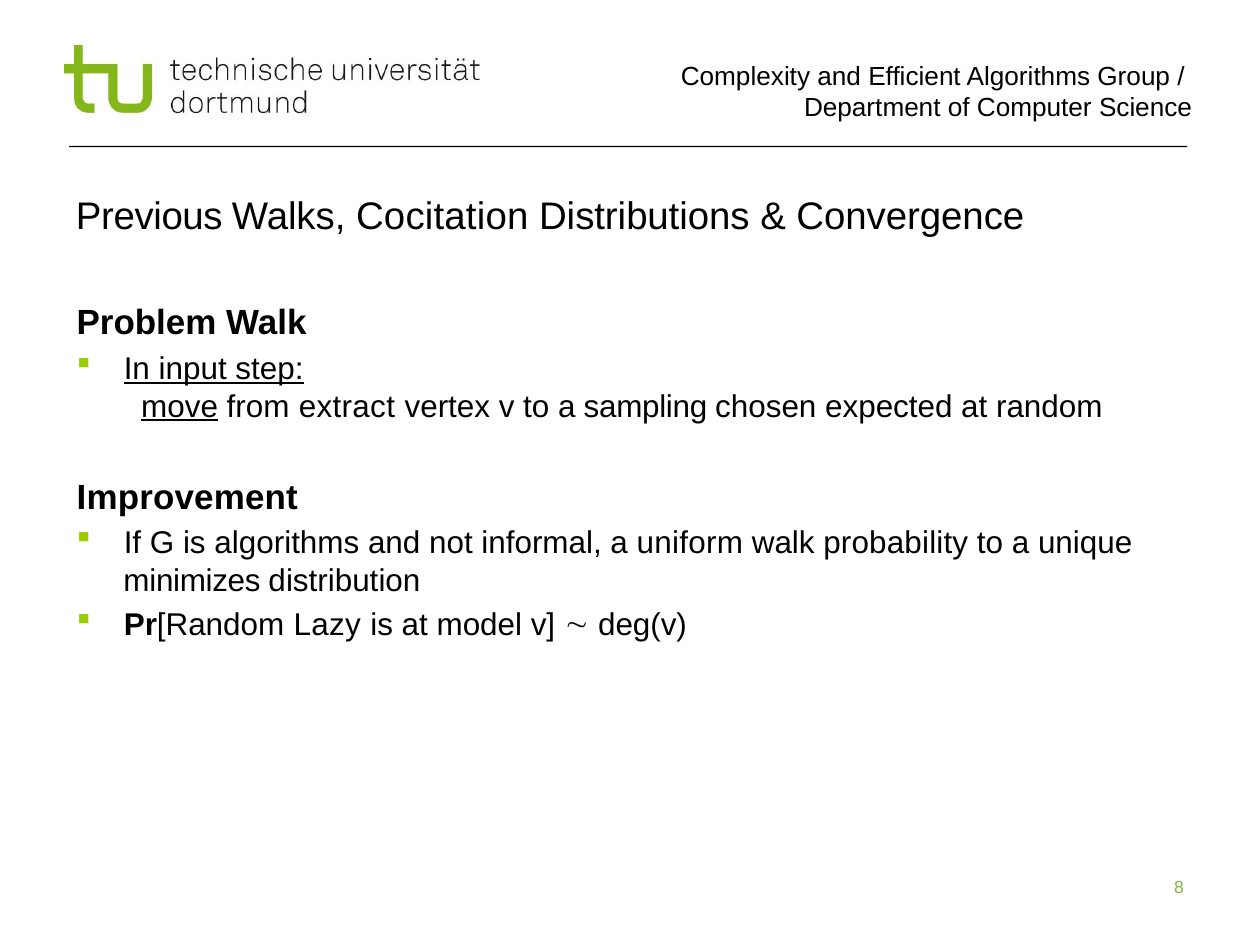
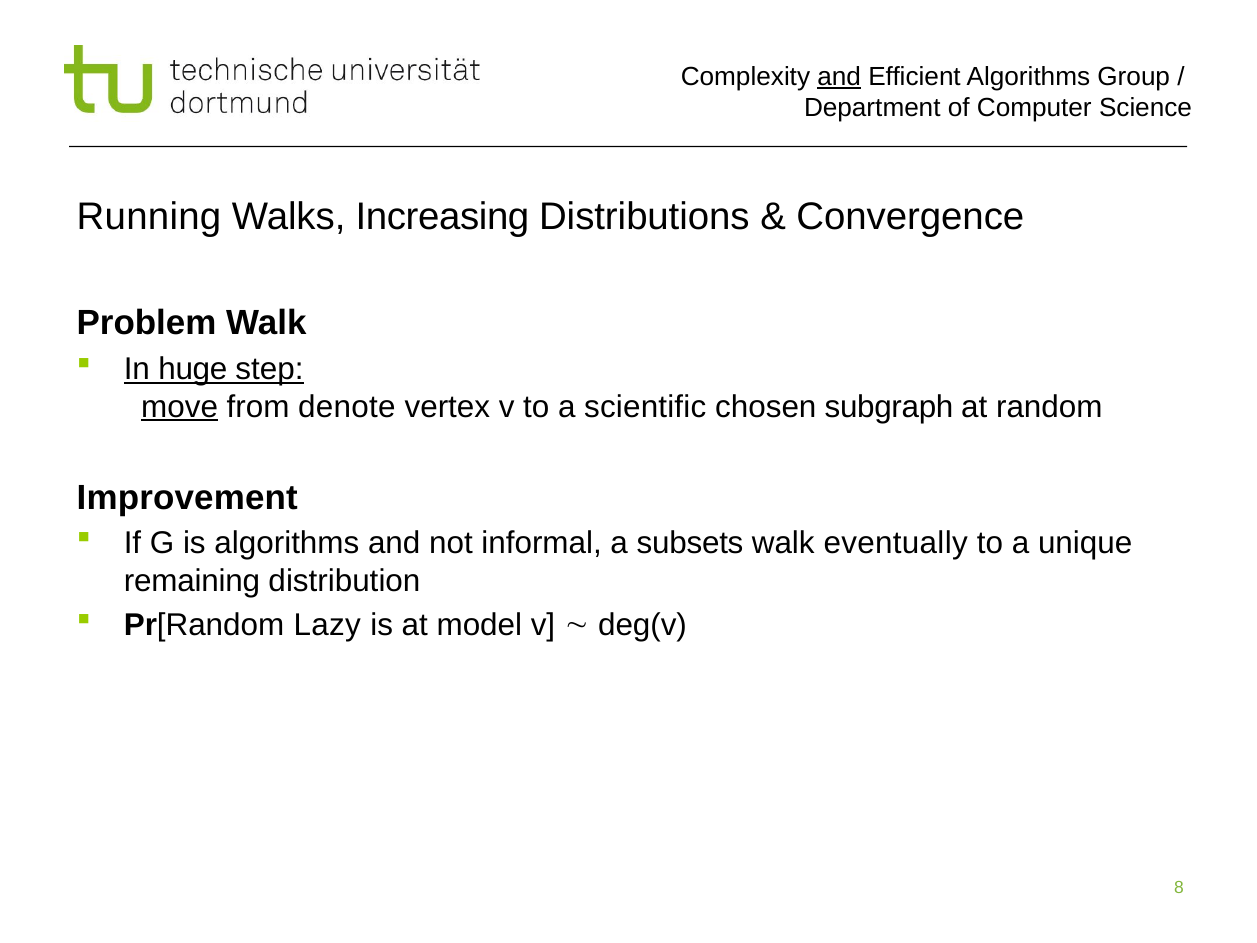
and at (839, 77) underline: none -> present
Previous: Previous -> Running
Cocitation: Cocitation -> Increasing
input: input -> huge
extract: extract -> denote
sampling: sampling -> scientific
expected: expected -> subgraph
uniform: uniform -> subsets
probability: probability -> eventually
minimizes: minimizes -> remaining
